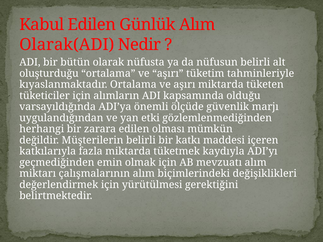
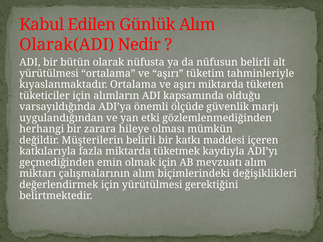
oluşturduğu at (49, 73): oluşturduğu -> yürütülmesi
zarara edilen: edilen -> hileye
